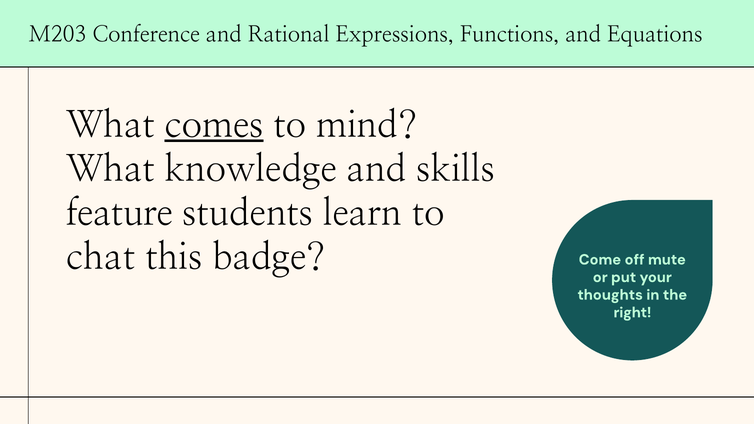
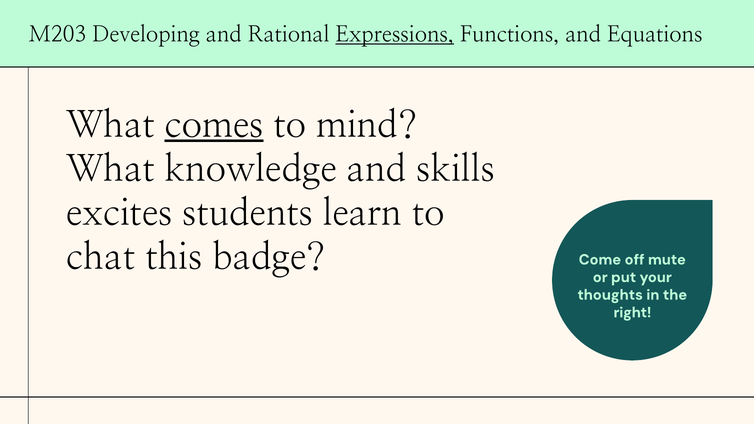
Conference: Conference -> Developing
Expressions underline: none -> present
feature: feature -> excites
